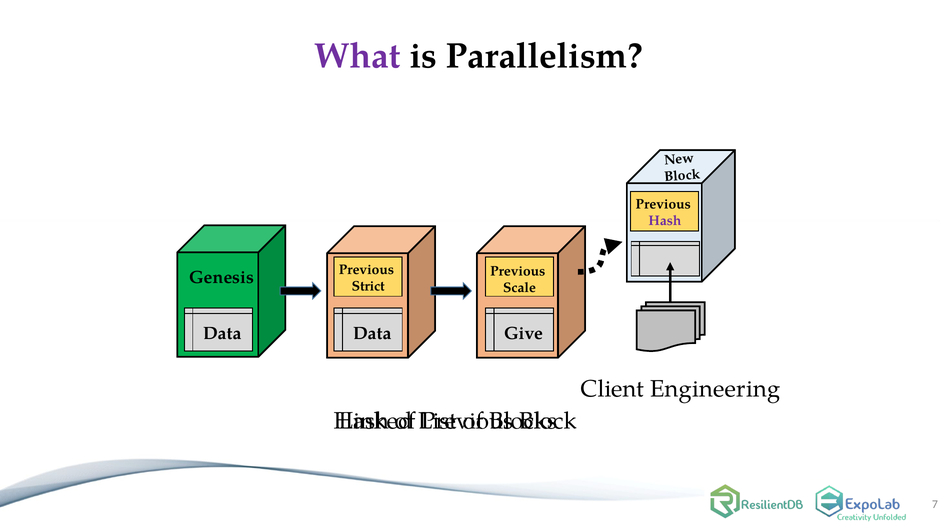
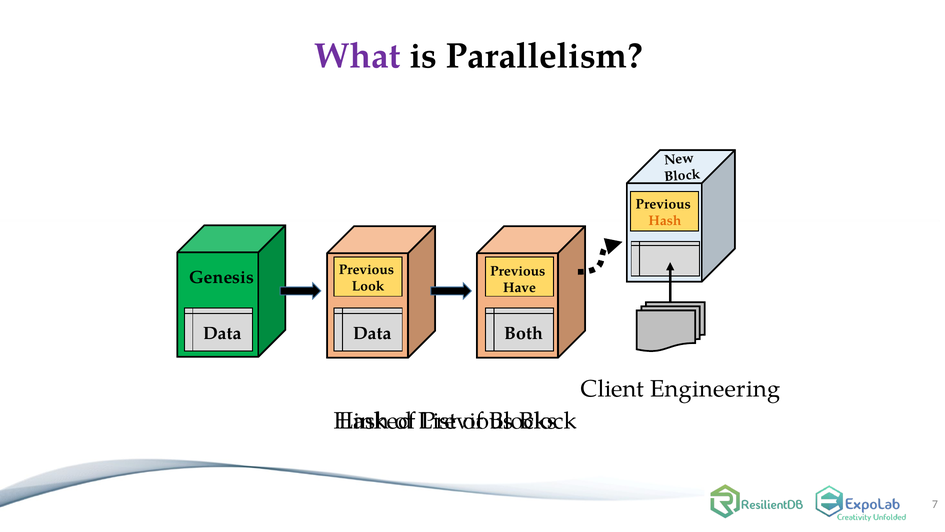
Hash at (665, 221) colour: purple -> orange
Strict: Strict -> Look
Scale: Scale -> Have
Give: Give -> Both
